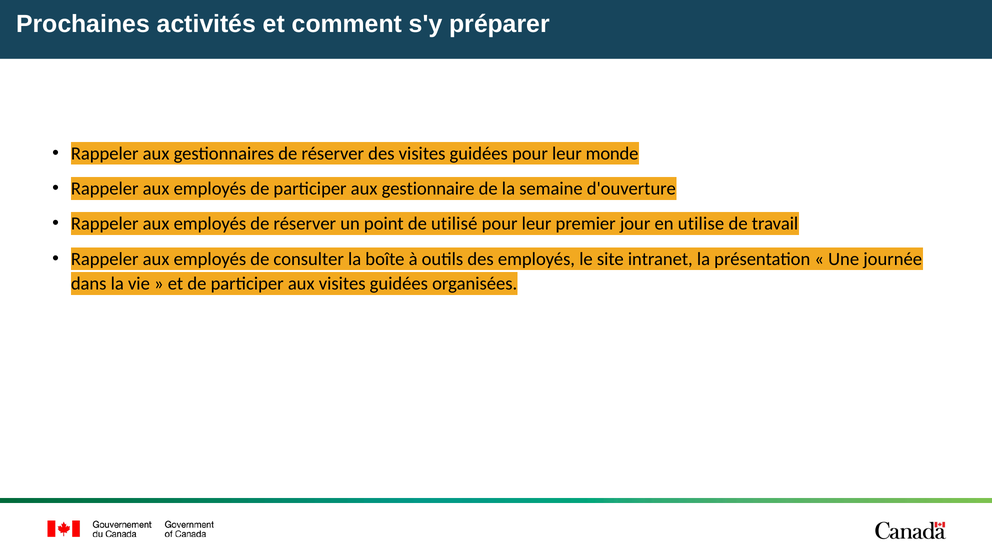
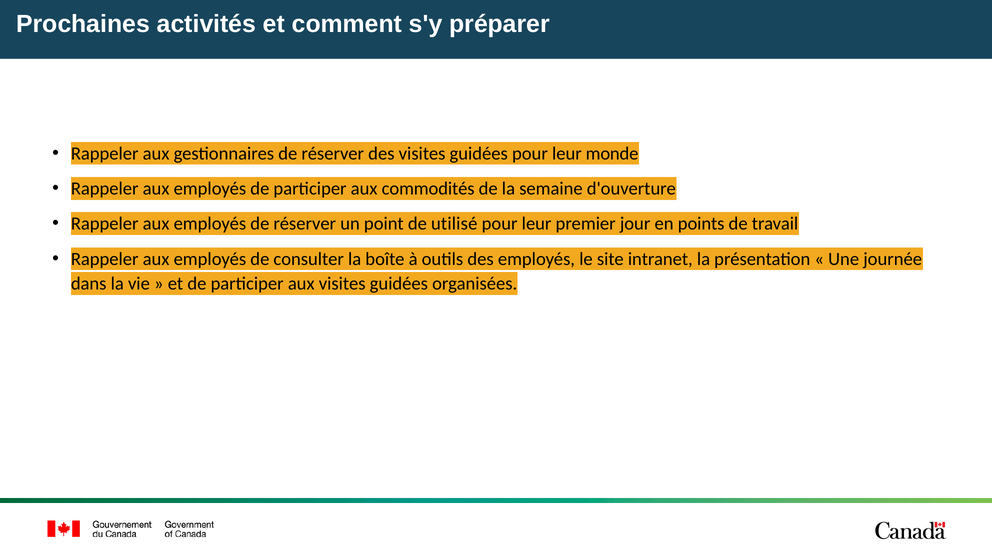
gestionnaire: gestionnaire -> commodités
utilise: utilise -> points
